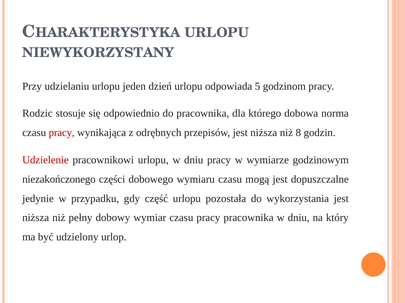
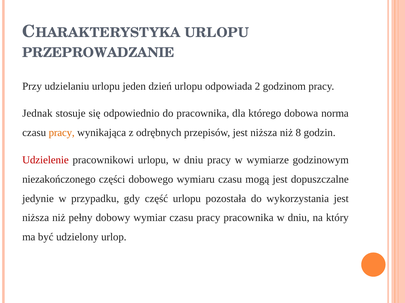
NIEWYKORZYSTANY: NIEWYKORZYSTANY -> PRZEPROWADZANIE
5: 5 -> 2
Rodzic: Rodzic -> Jednak
pracy at (62, 133) colour: red -> orange
